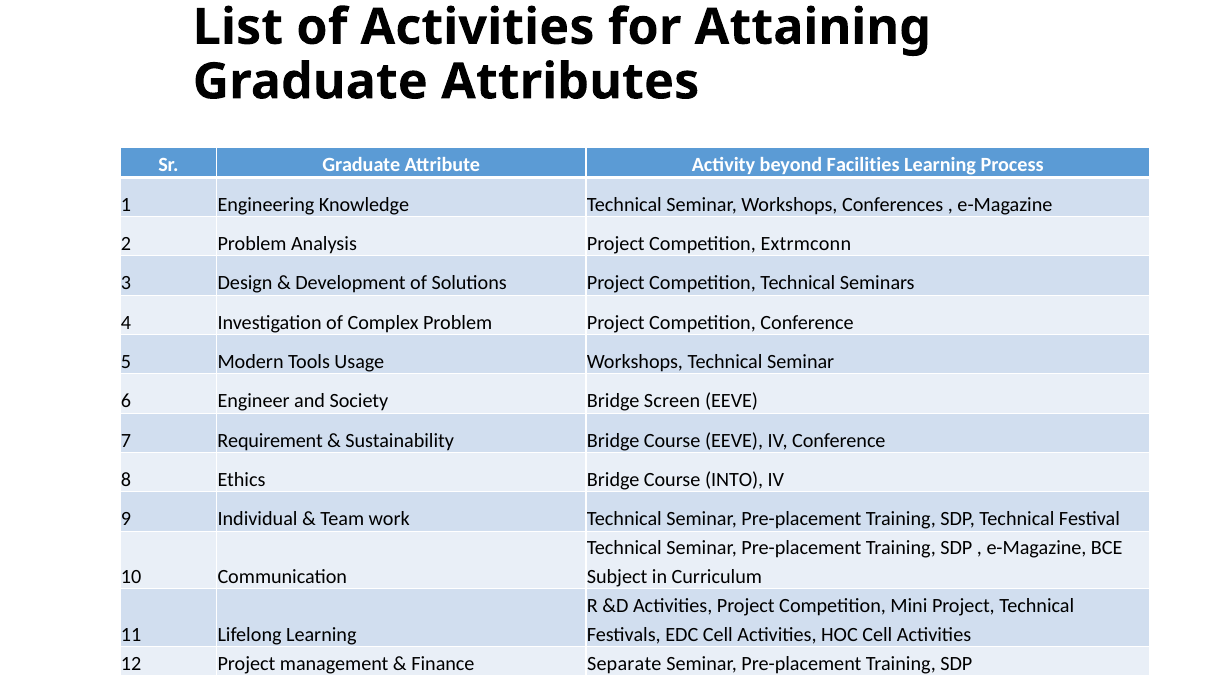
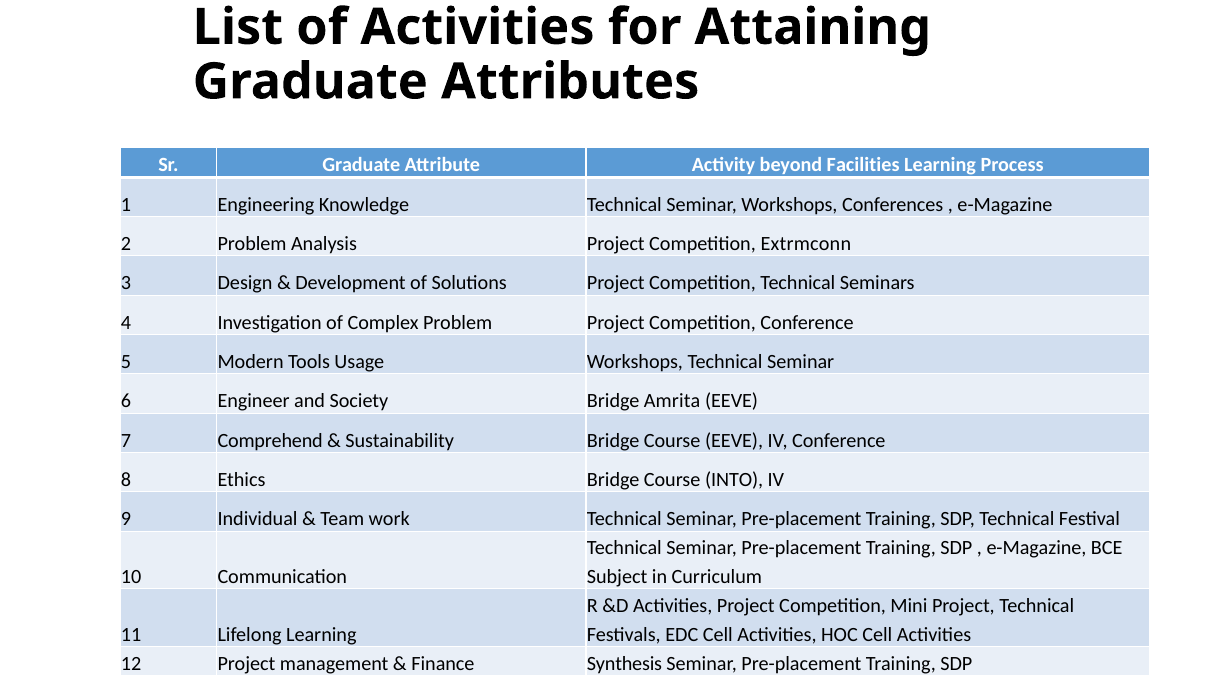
Screen: Screen -> Amrita
Requirement: Requirement -> Comprehend
Separate: Separate -> Synthesis
